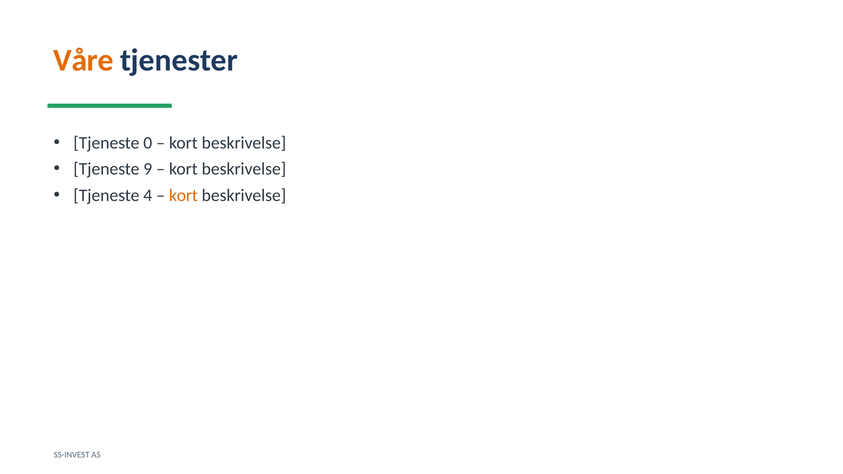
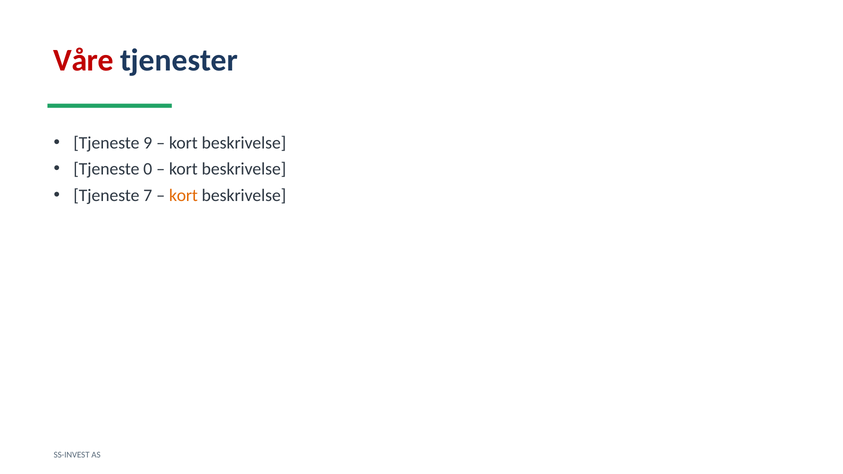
Våre colour: orange -> red
0: 0 -> 9
9: 9 -> 0
4: 4 -> 7
